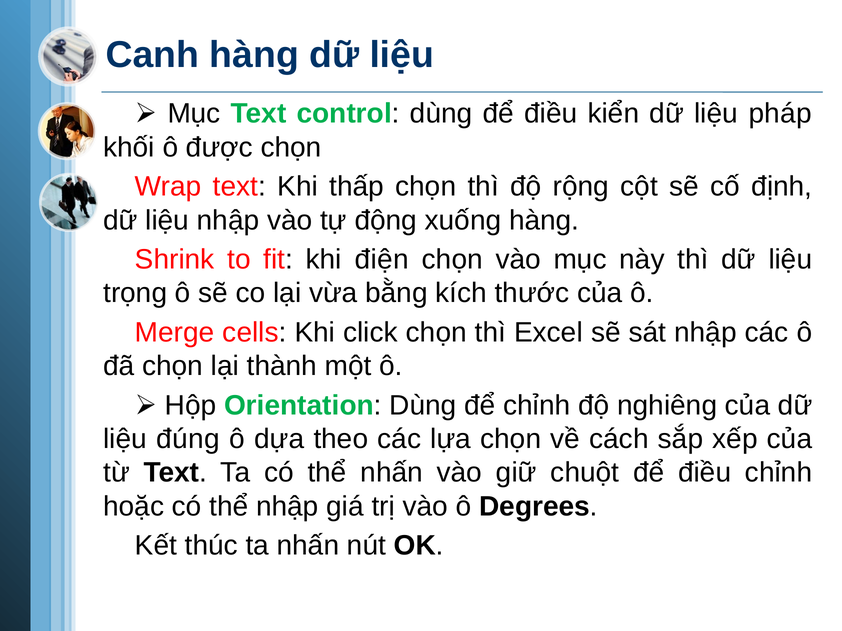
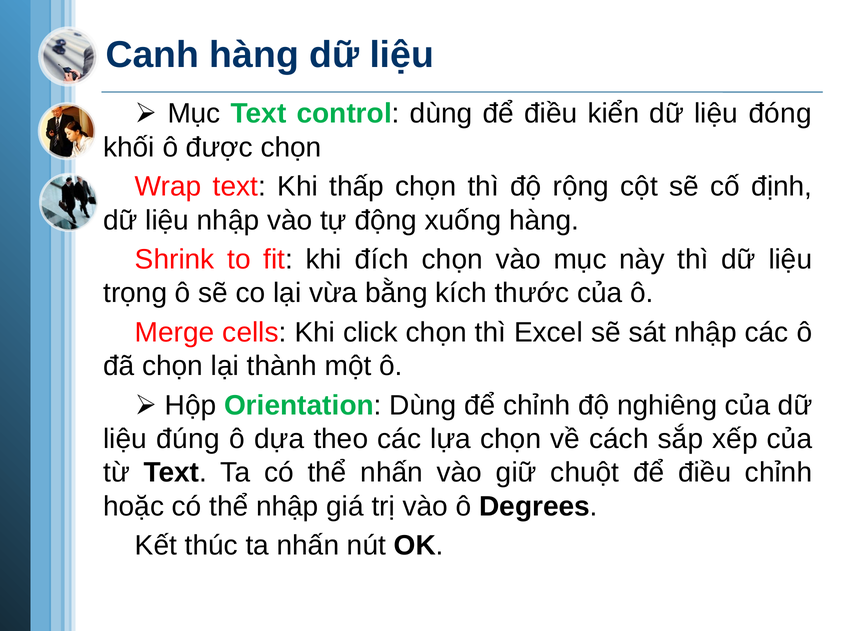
pháp: pháp -> đóng
điện: điện -> đích
